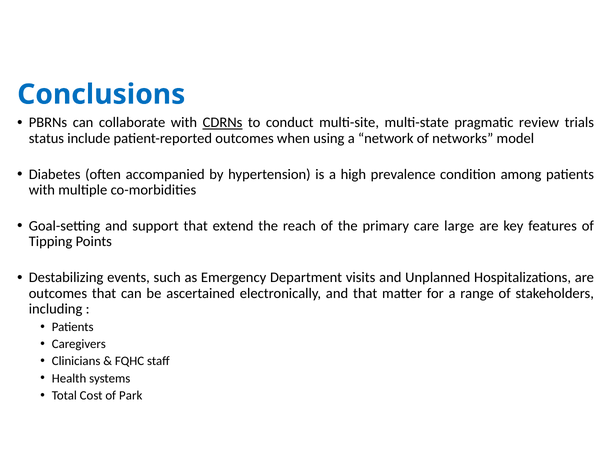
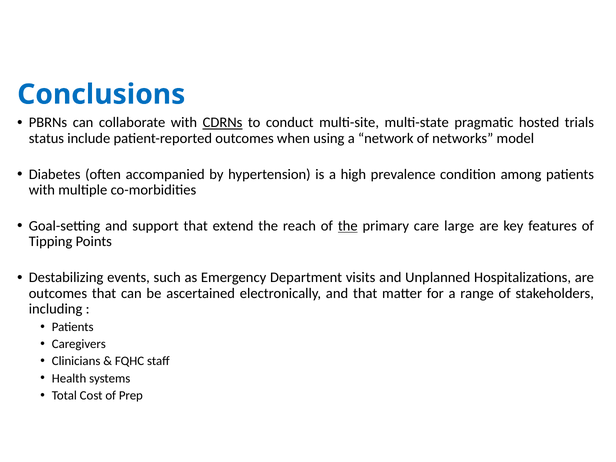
review: review -> hosted
the at (348, 226) underline: none -> present
Park: Park -> Prep
